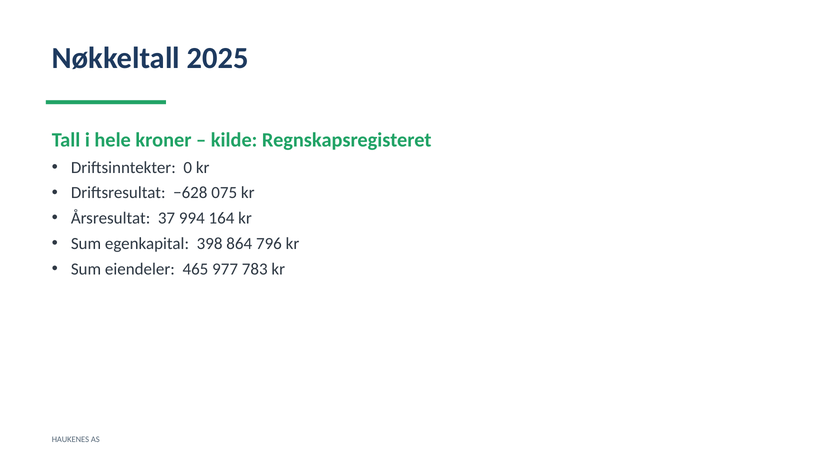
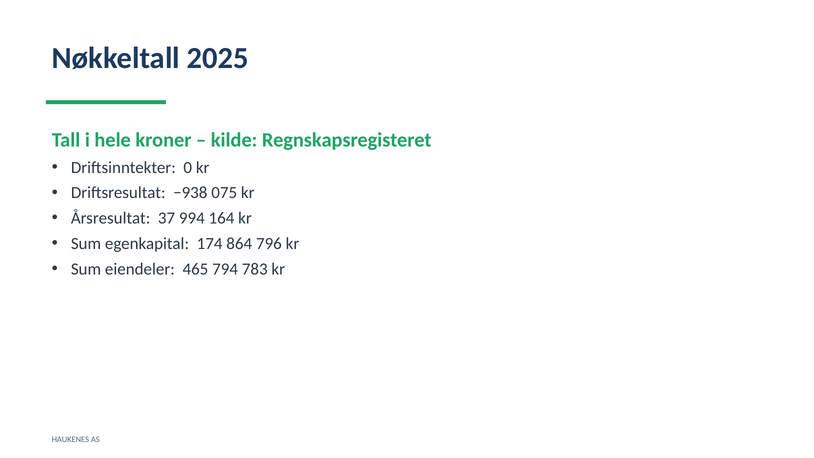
−628: −628 -> −938
398: 398 -> 174
977: 977 -> 794
